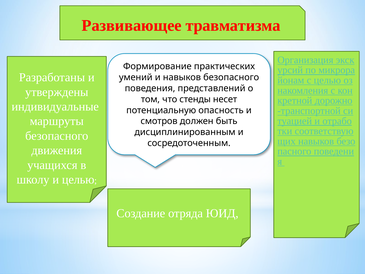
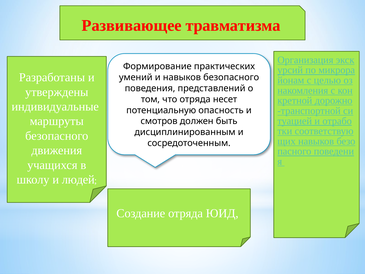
что стенды: стенды -> отряда
и целью: целью -> людей
